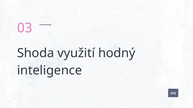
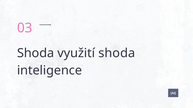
využití hodný: hodný -> shoda
